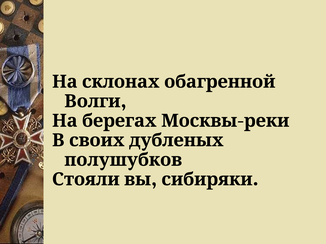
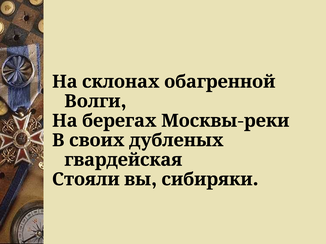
полушубков: полушубков -> гвардейская
